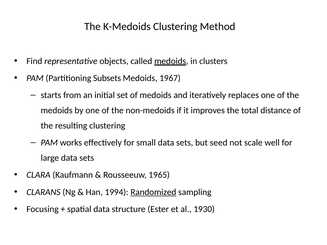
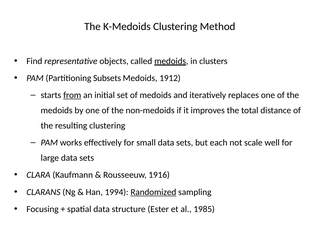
1967: 1967 -> 1912
from underline: none -> present
seed: seed -> each
1965: 1965 -> 1916
1930: 1930 -> 1985
